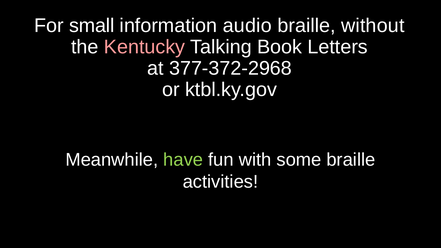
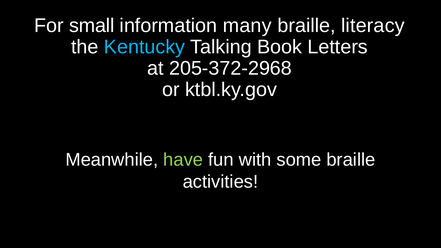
audio: audio -> many
without: without -> literacy
Kentucky colour: pink -> light blue
377-372-2968: 377-372-2968 -> 205-372-2968
